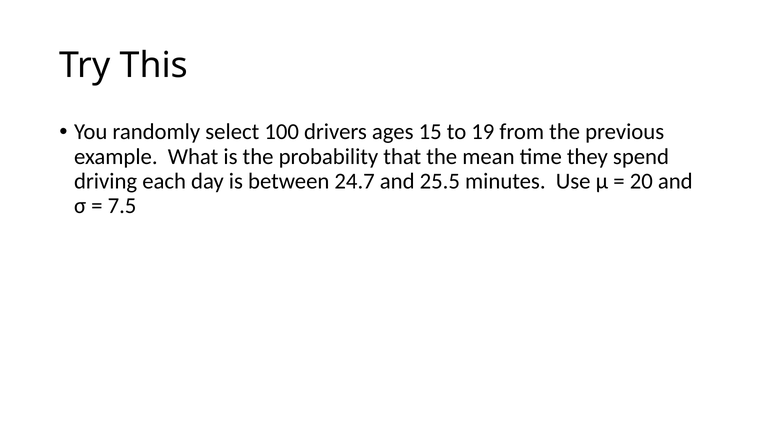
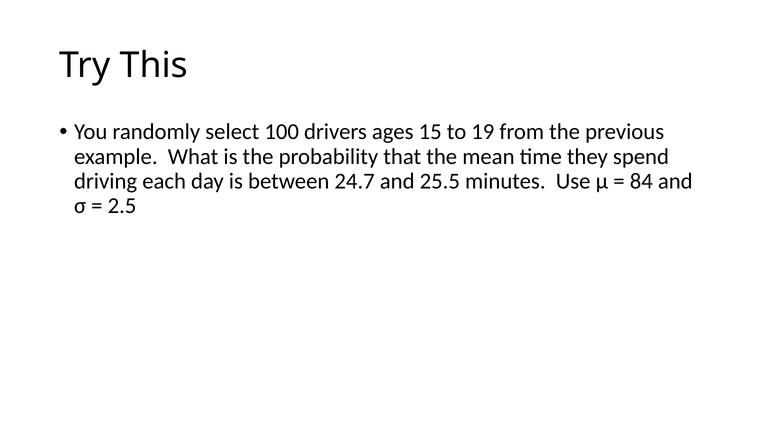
20: 20 -> 84
7.5: 7.5 -> 2.5
